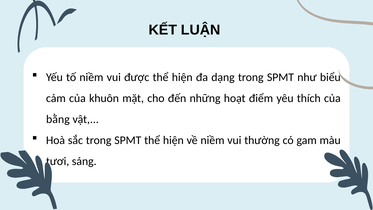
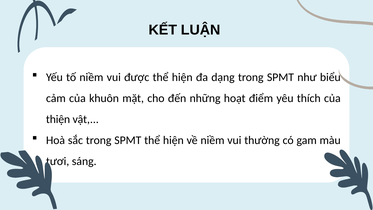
bằng: bằng -> thiện
